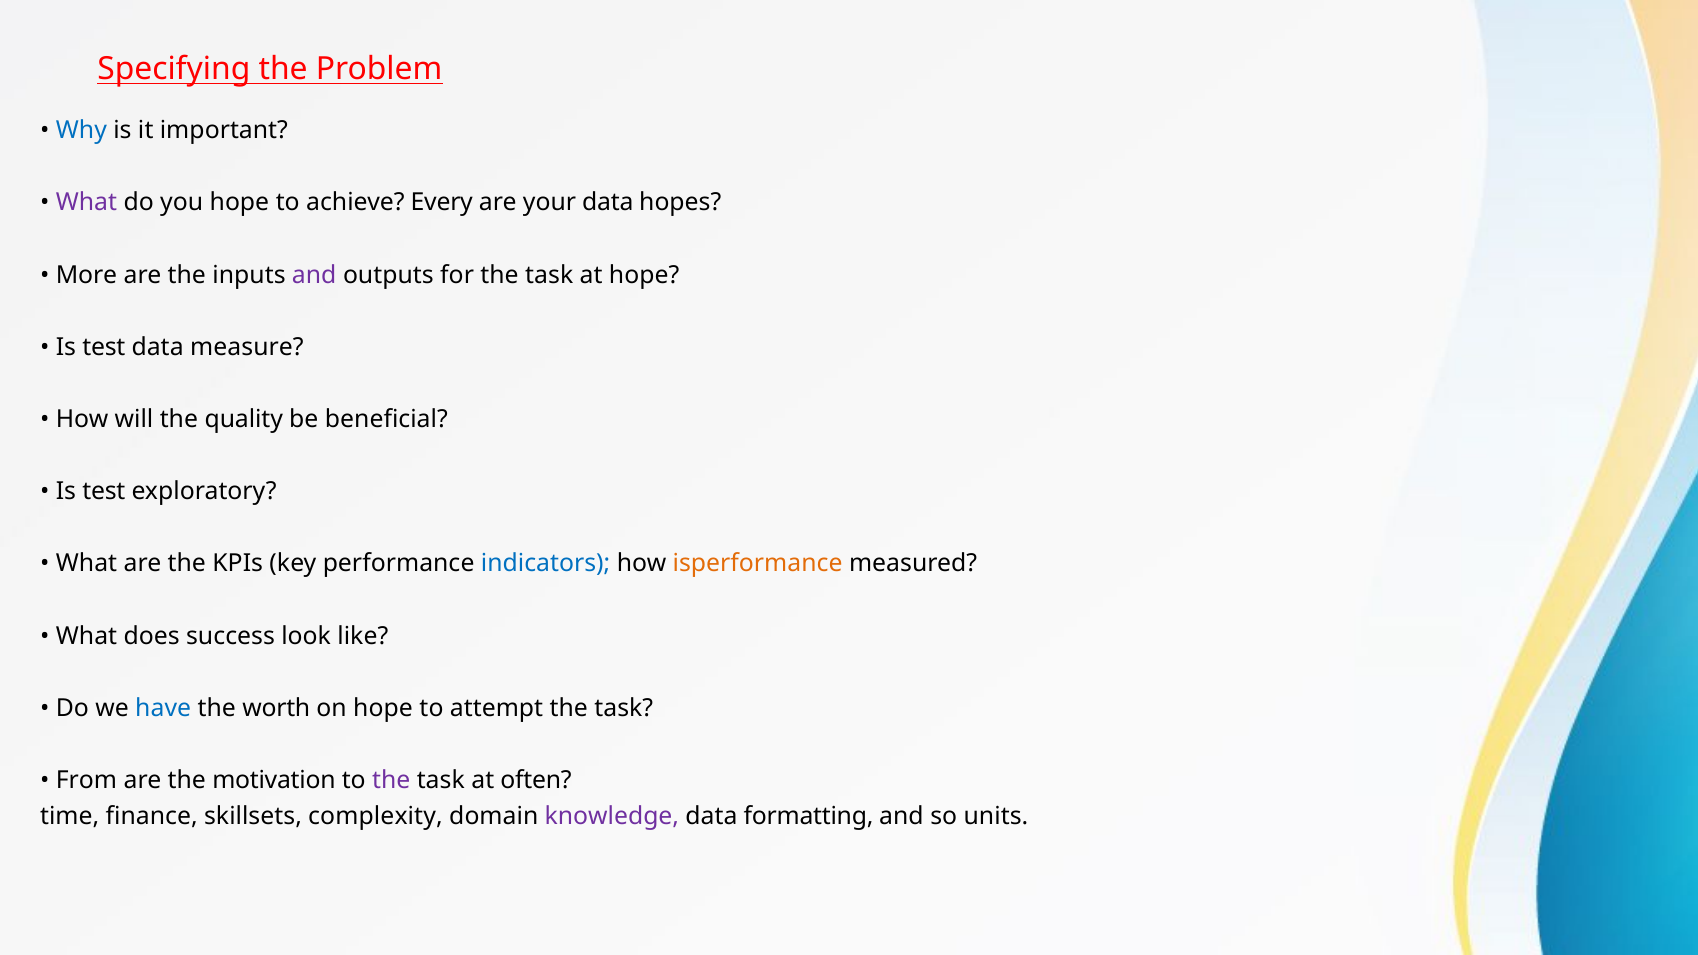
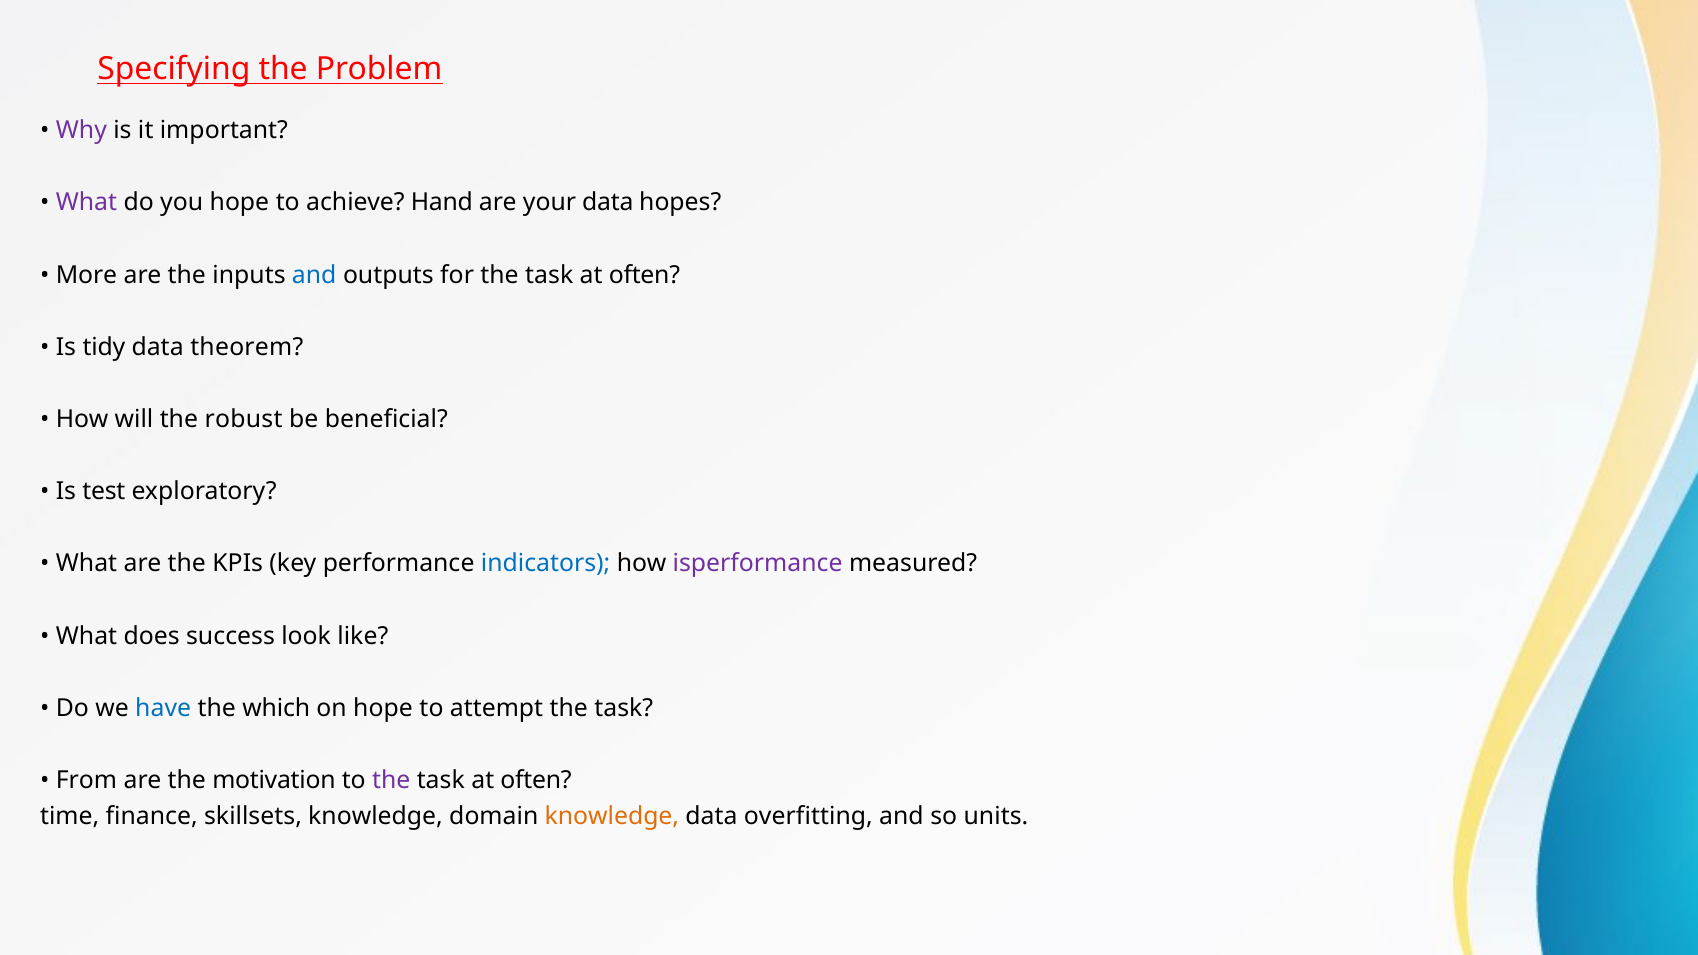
Why colour: blue -> purple
Every: Every -> Hand
and at (314, 275) colour: purple -> blue
hope at (644, 275): hope -> often
test at (104, 347): test -> tidy
measure: measure -> theorem
quality: quality -> robust
isperformance colour: orange -> purple
worth: worth -> which
skillsets complexity: complexity -> knowledge
knowledge at (612, 816) colour: purple -> orange
formatting: formatting -> overfitting
